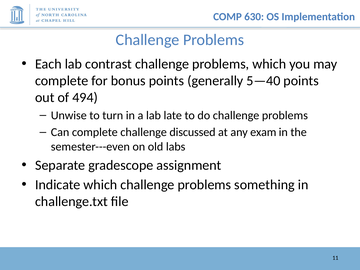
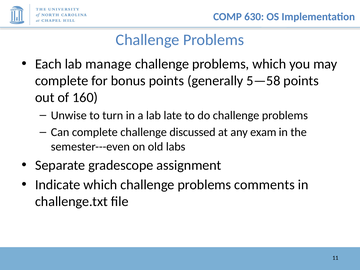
contrast: contrast -> manage
5—40: 5—40 -> 5—58
494: 494 -> 160
something: something -> comments
